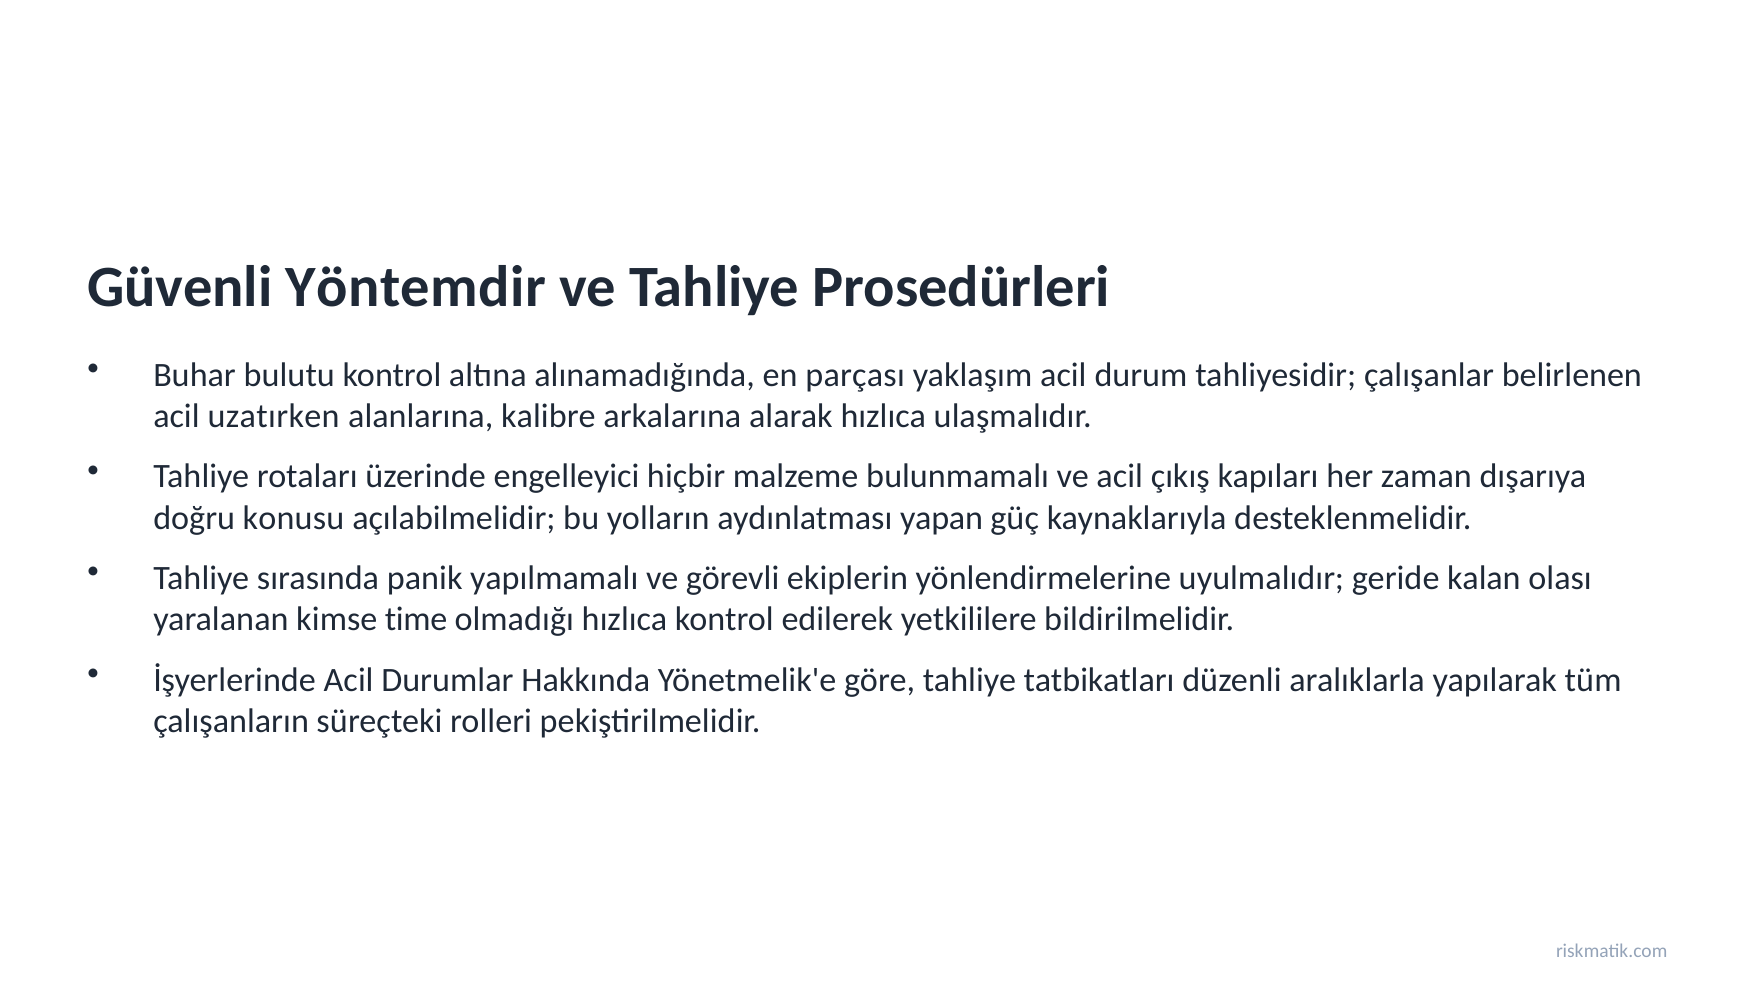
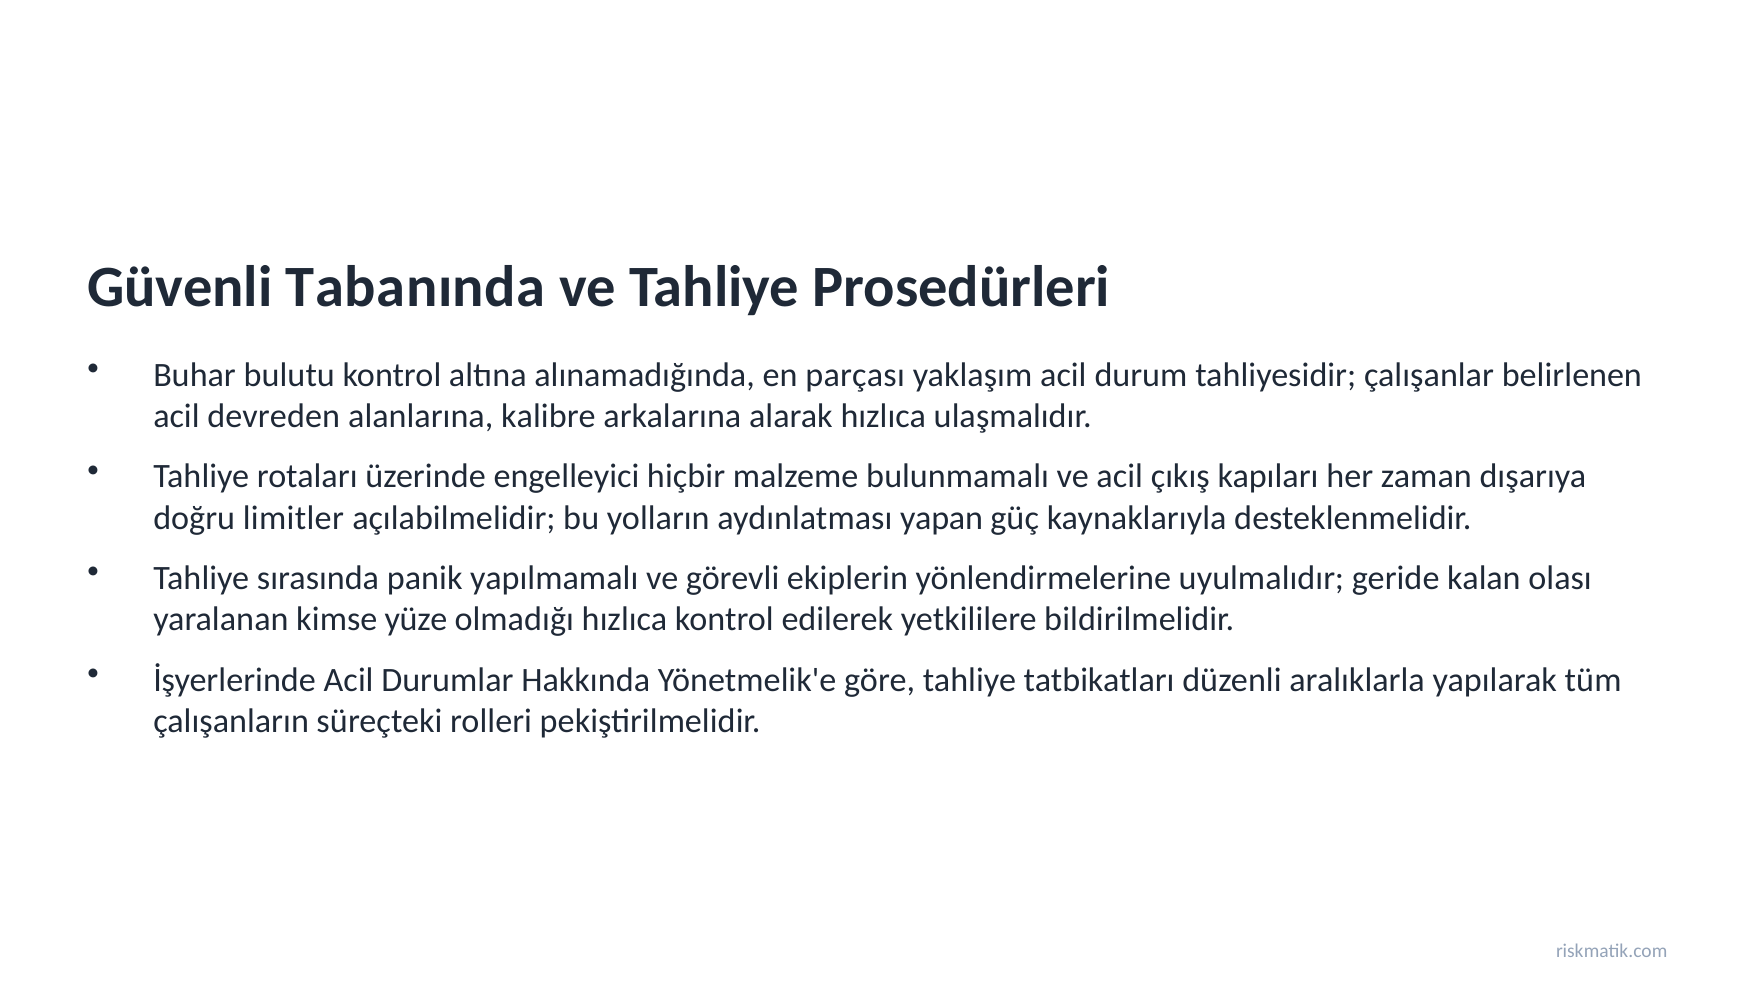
Yöntemdir: Yöntemdir -> Tabanında
uzatırken: uzatırken -> devreden
konusu: konusu -> limitler
time: time -> yüze
